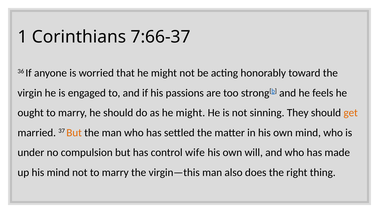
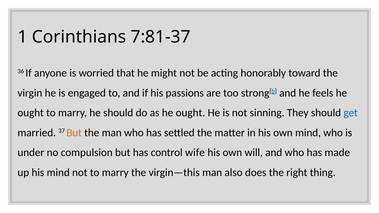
7:66-37: 7:66-37 -> 7:81-37
as he might: might -> ought
get colour: orange -> blue
